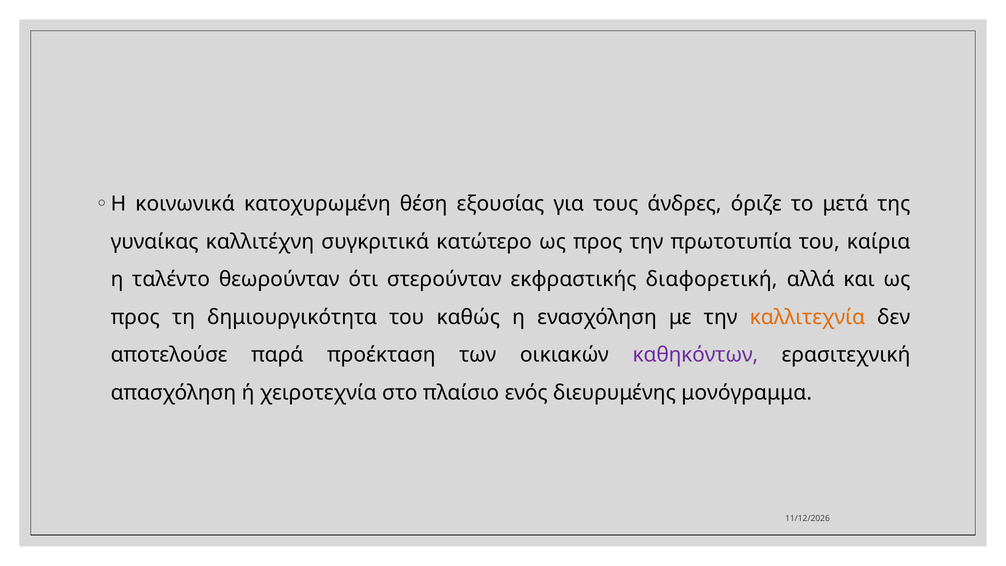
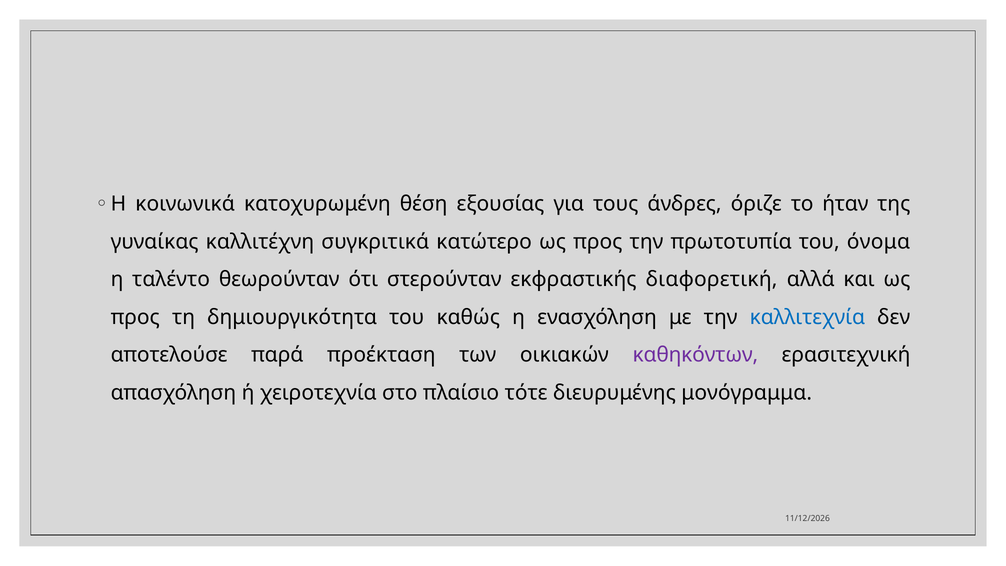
μετά: μετά -> ήταν
καίρια: καίρια -> όνομα
καλλιτεχνία colour: orange -> blue
ενός: ενός -> τότε
